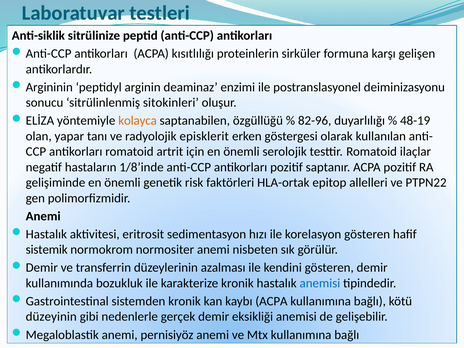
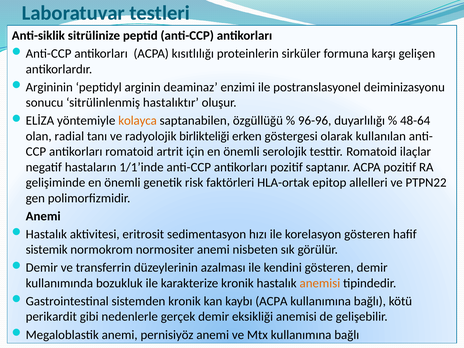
sitokinleri: sitokinleri -> hastalıktır
82-96: 82-96 -> 96-96
48-19: 48-19 -> 48-64
yapar: yapar -> radial
episklerit: episklerit -> birlikteliği
1/8’inde: 1/8’inde -> 1/1’inde
anemisi at (320, 283) colour: blue -> orange
düzeyinin: düzeyinin -> perikardit
